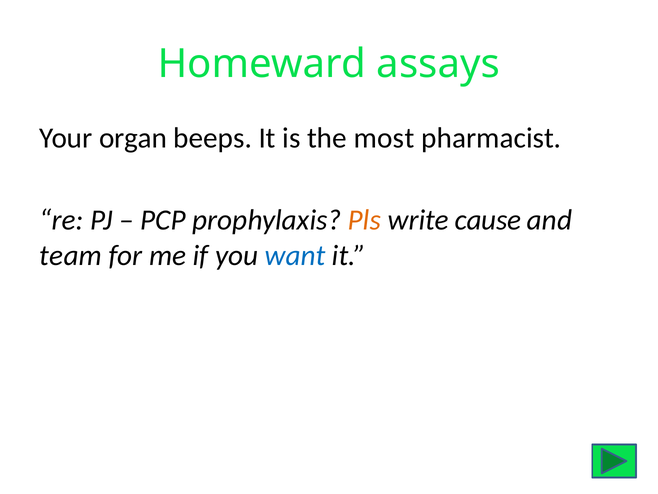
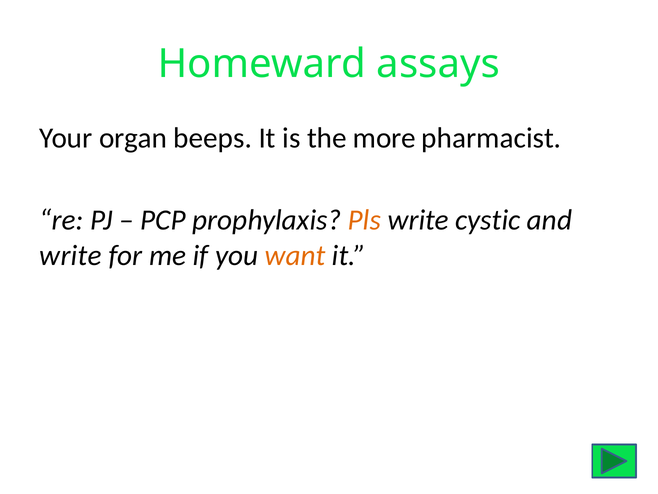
most: most -> more
cause: cause -> cystic
team at (71, 255): team -> write
want colour: blue -> orange
